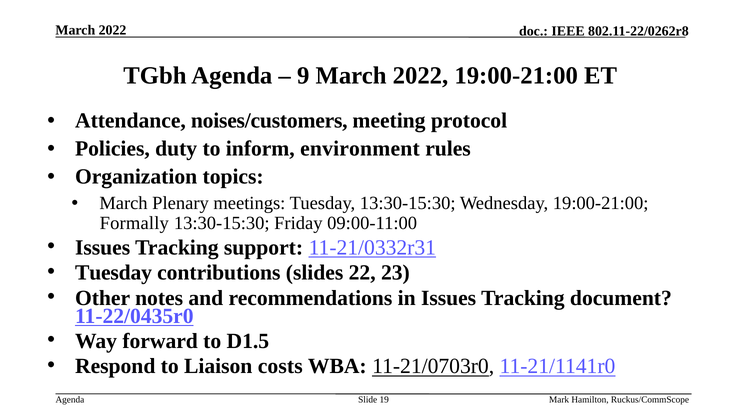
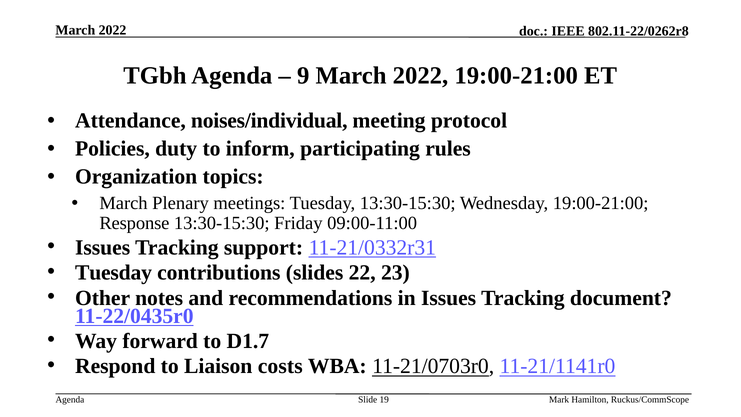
noises/customers: noises/customers -> noises/individual
environment: environment -> participating
Formally: Formally -> Response
D1.5: D1.5 -> D1.7
